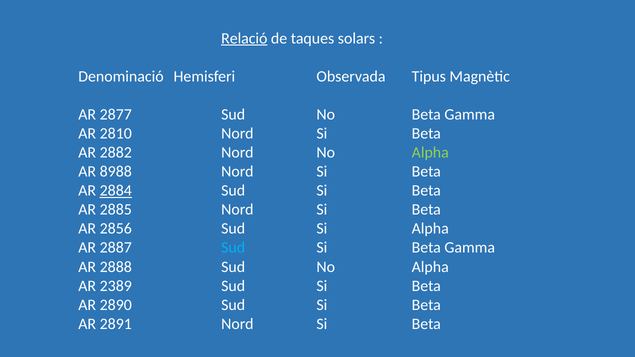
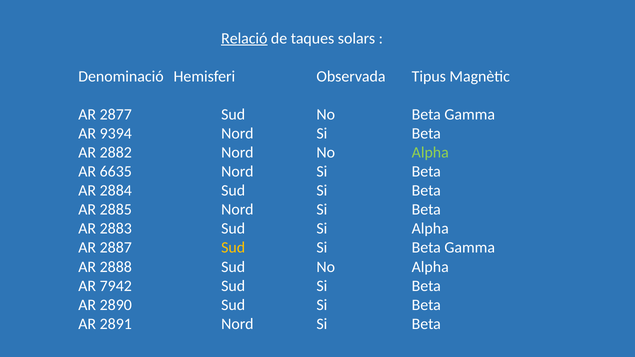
2810: 2810 -> 9394
8988: 8988 -> 6635
2884 underline: present -> none
2856: 2856 -> 2883
Sud at (233, 248) colour: light blue -> yellow
2389: 2389 -> 7942
